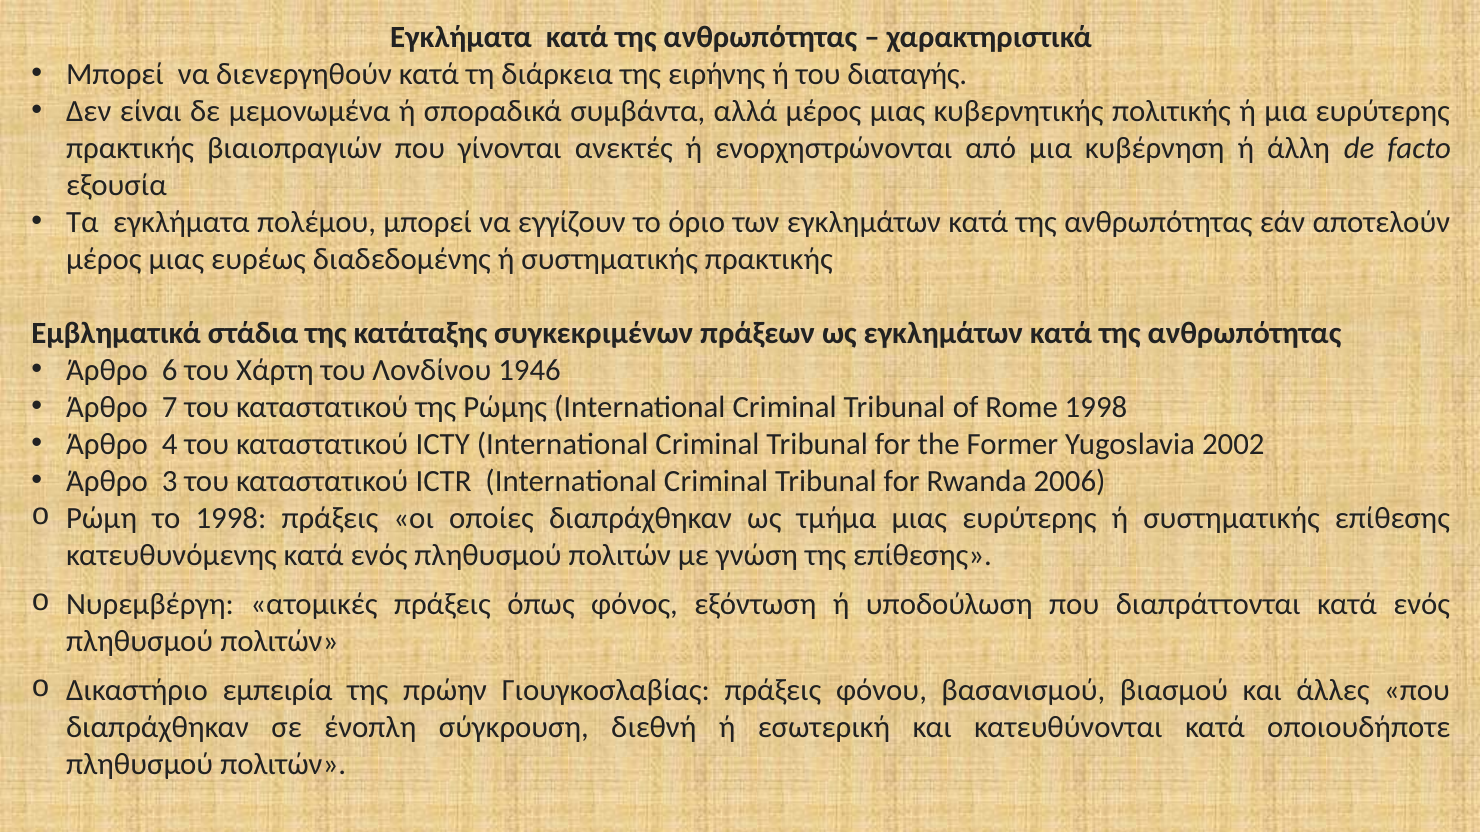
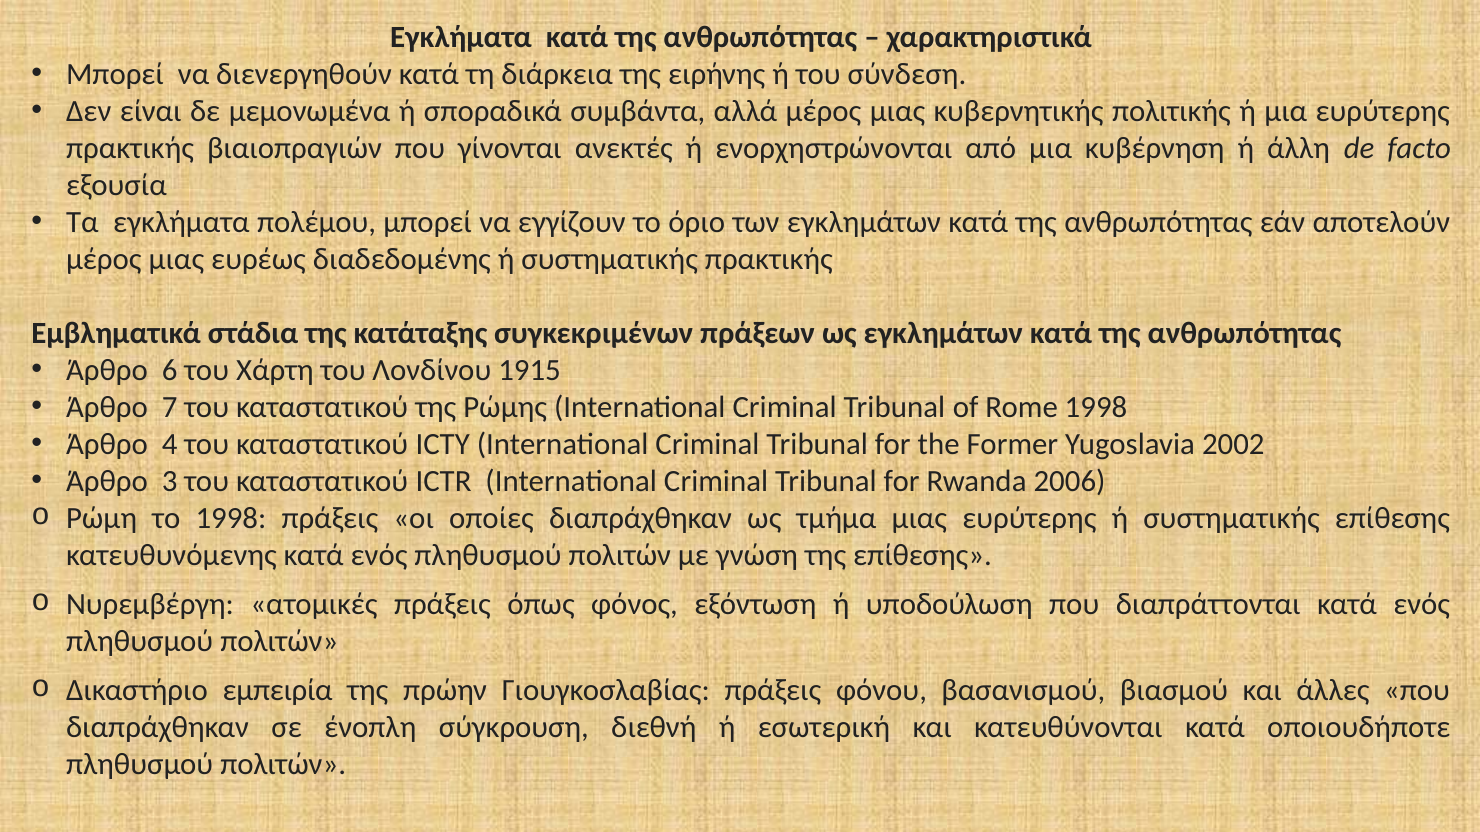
διαταγής: διαταγής -> σύνδεση
1946: 1946 -> 1915
